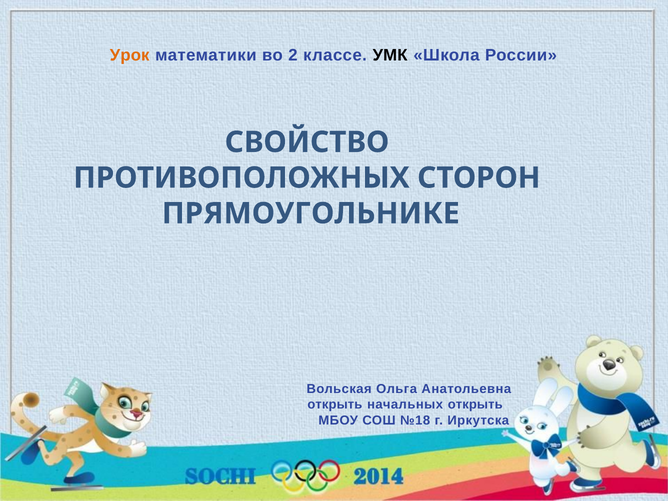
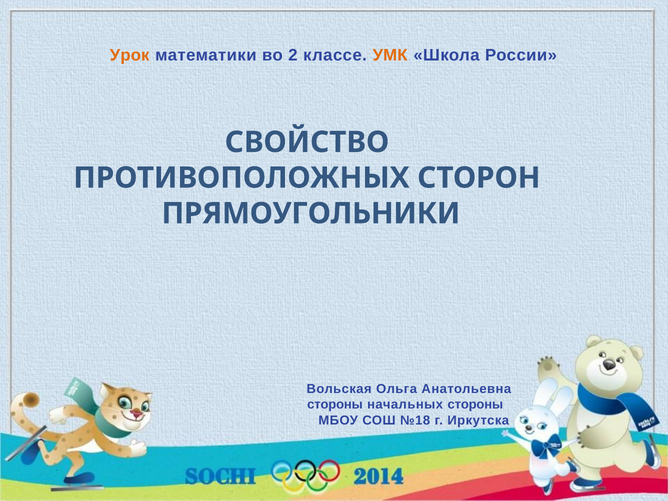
УМК colour: black -> orange
ПРЯМОУГОЛЬНИКЕ: ПРЯМОУГОЛЬНИКЕ -> ПРЯМОУГОЛЬНИКИ
открыть at (335, 405): открыть -> стороны
начальных открыть: открыть -> стороны
